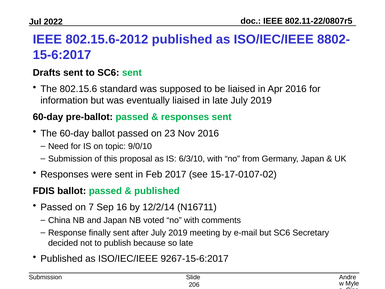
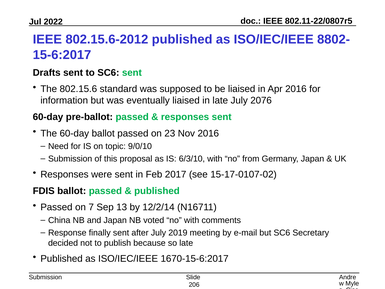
late July 2019: 2019 -> 2076
16: 16 -> 13
9267-15-6:2017: 9267-15-6:2017 -> 1670-15-6:2017
